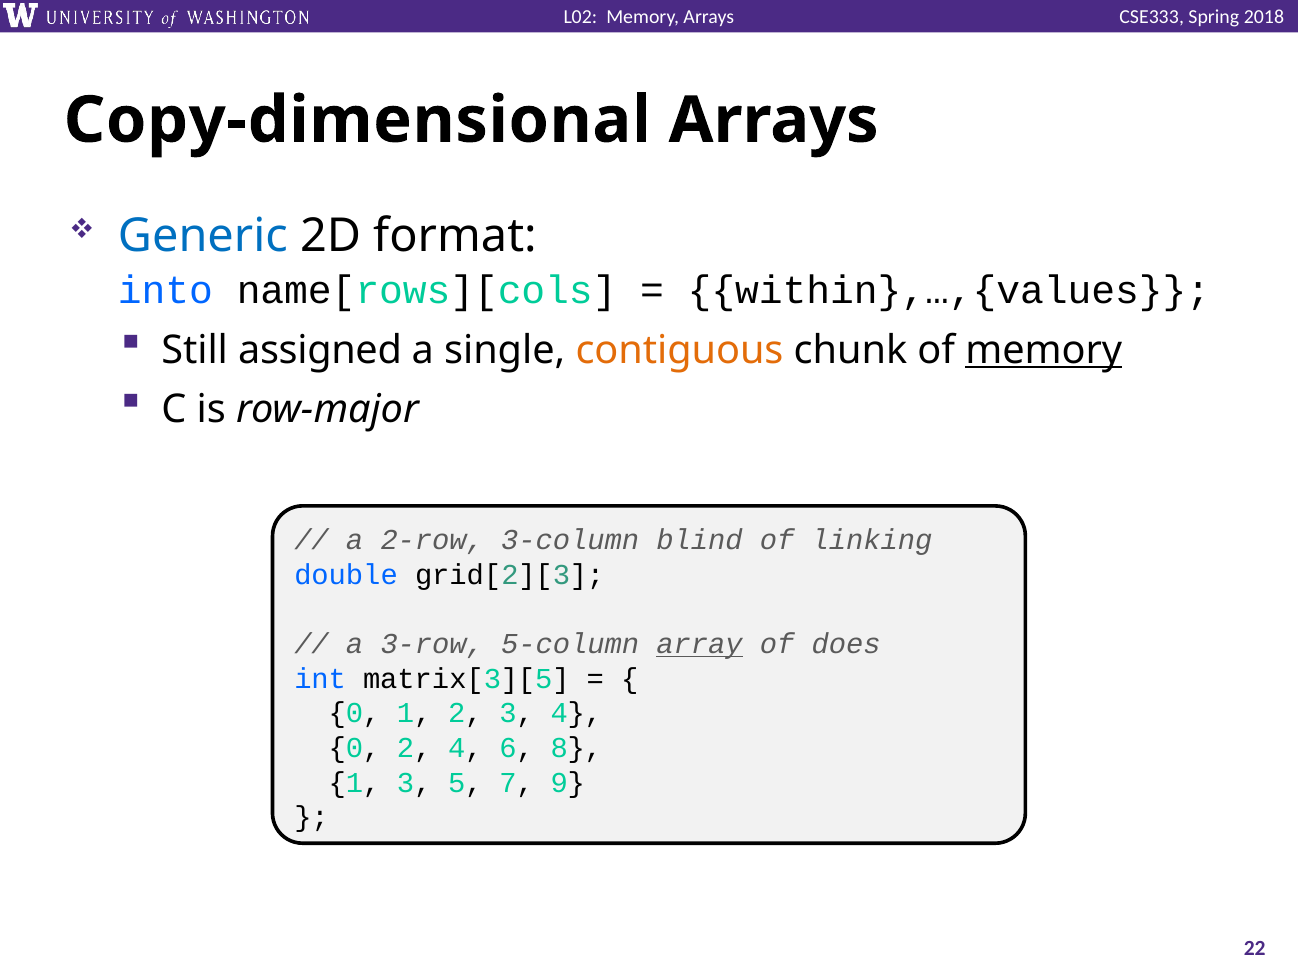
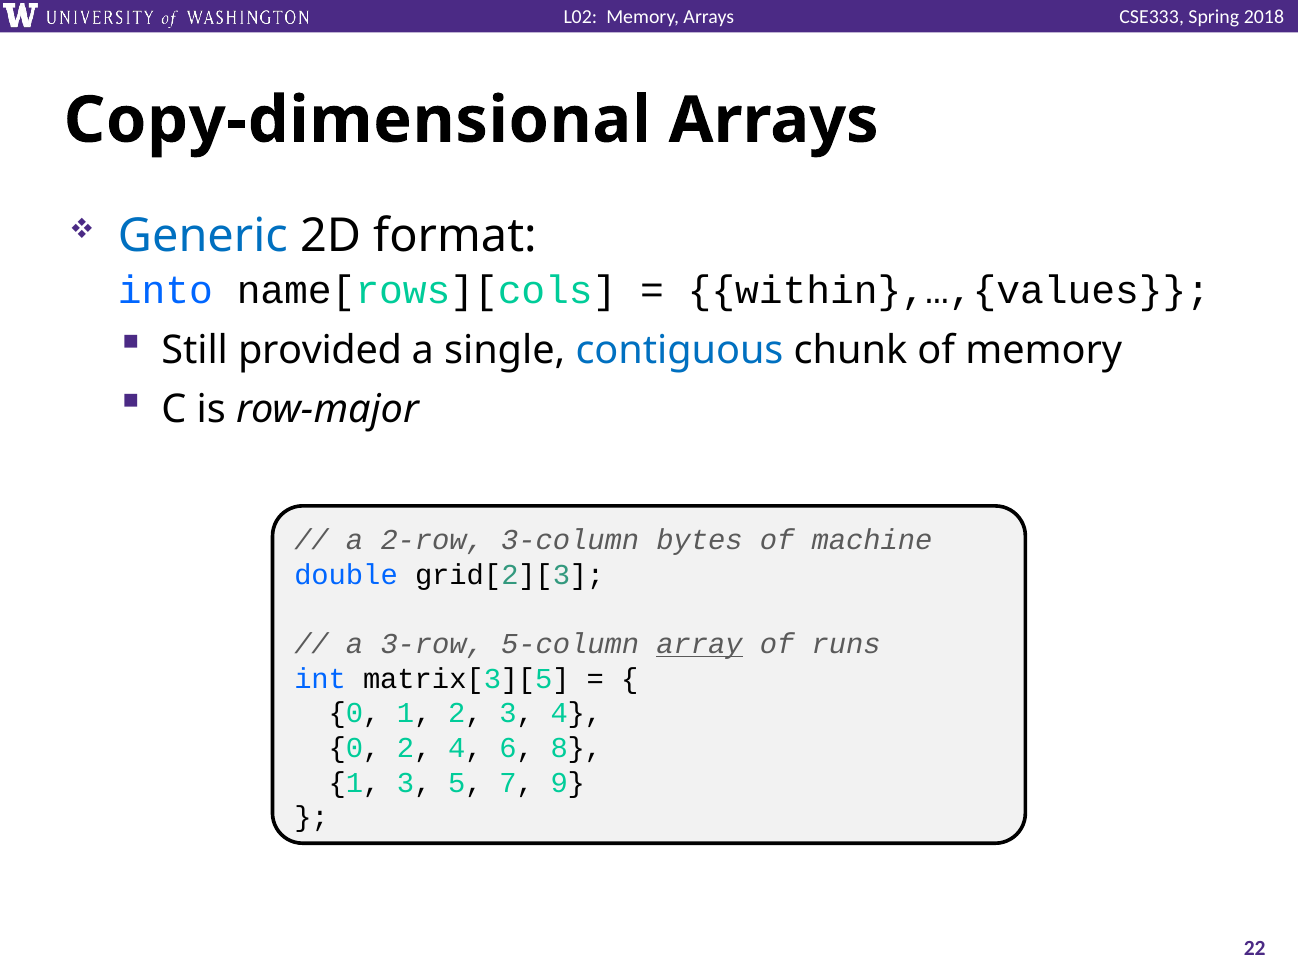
assigned: assigned -> provided
contiguous colour: orange -> blue
memory at (1044, 350) underline: present -> none
blind: blind -> bytes
linking: linking -> machine
does: does -> runs
